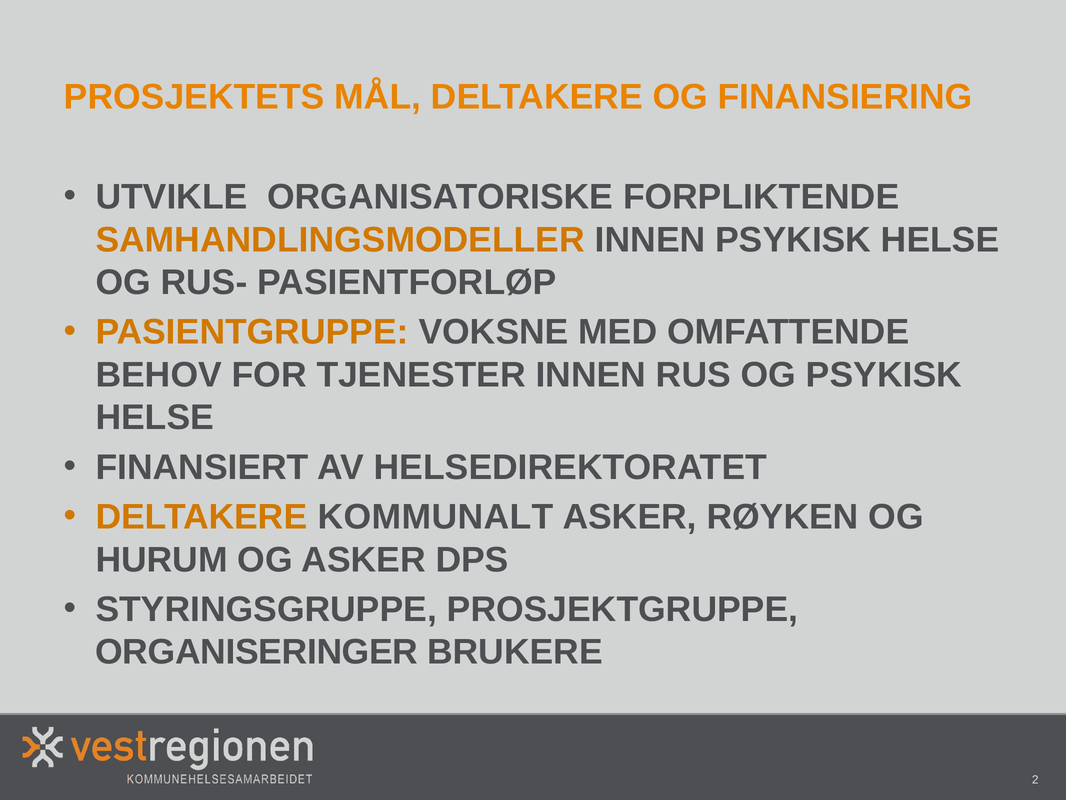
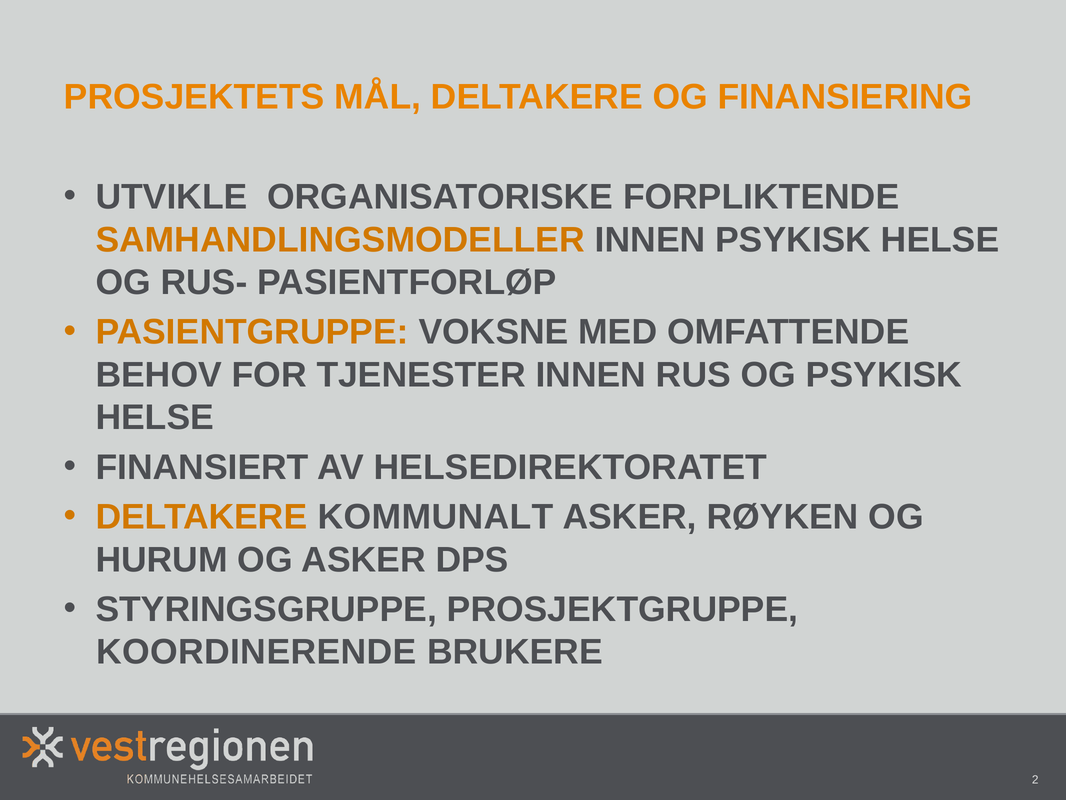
ORGANISERINGER: ORGANISERINGER -> KOORDINERENDE
